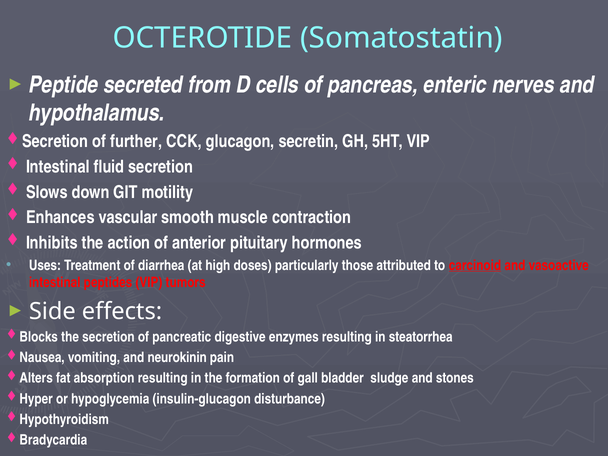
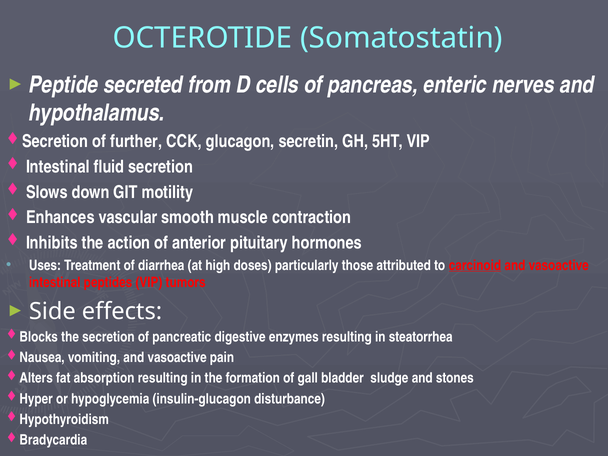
vomiting and neurokinin: neurokinin -> vasoactive
